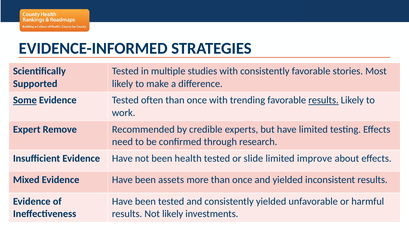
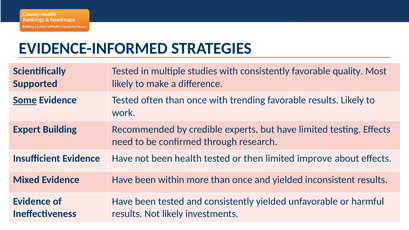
stories: stories -> quality
results at (323, 100) underline: present -> none
Remove: Remove -> Building
slide: slide -> then
assets: assets -> within
